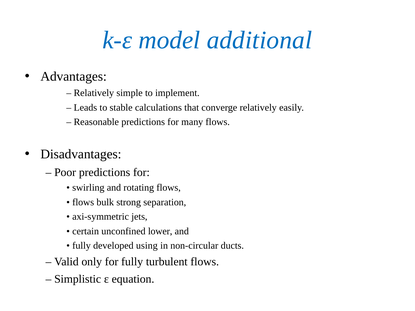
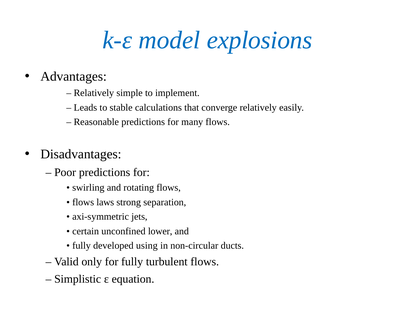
additional: additional -> explosions
bulk: bulk -> laws
